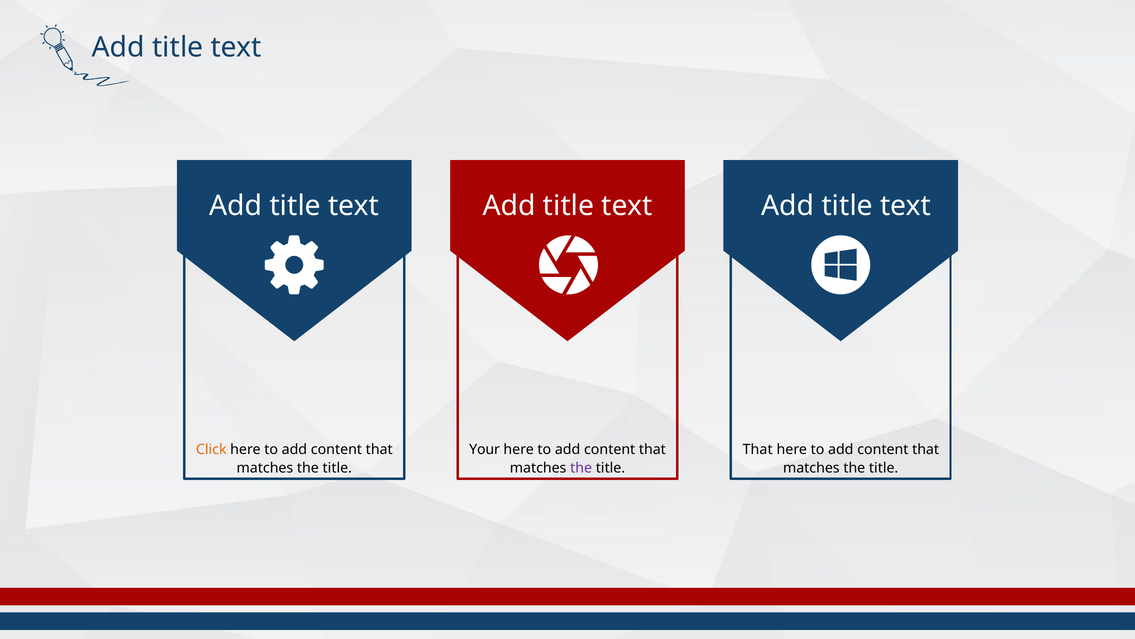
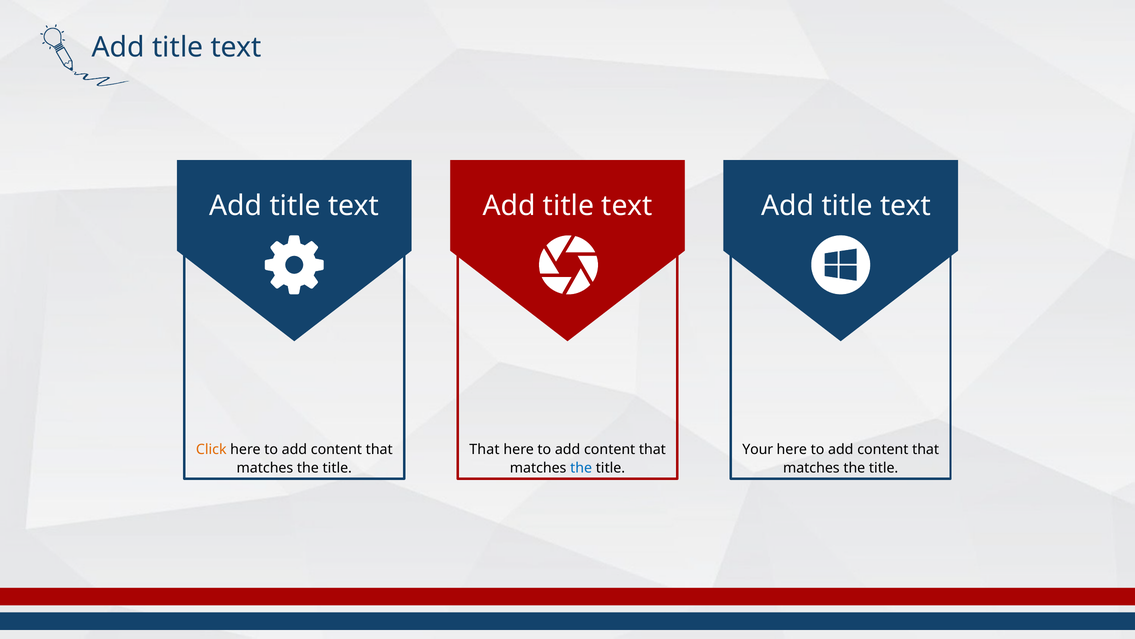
Your at (485, 449): Your -> That
That at (758, 449): That -> Your
the at (581, 467) colour: purple -> blue
